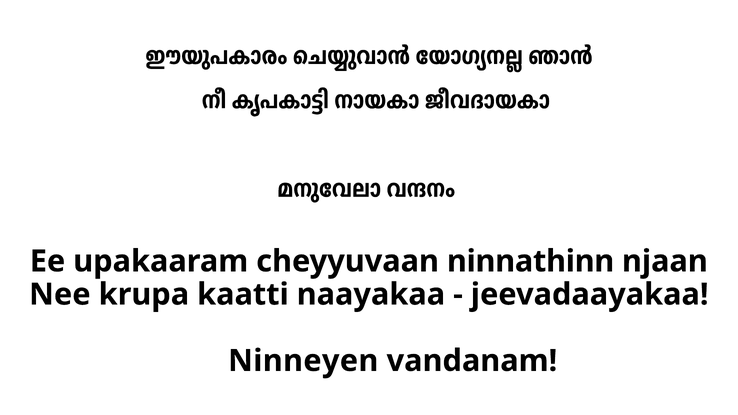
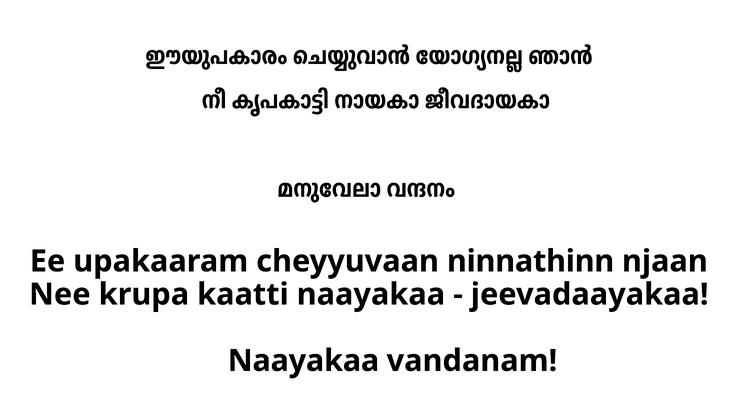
Ninneyen at (303, 361): Ninneyen -> Naayakaa
